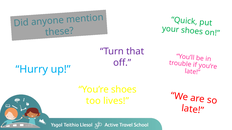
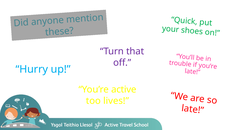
You’re shoes: shoes -> active
